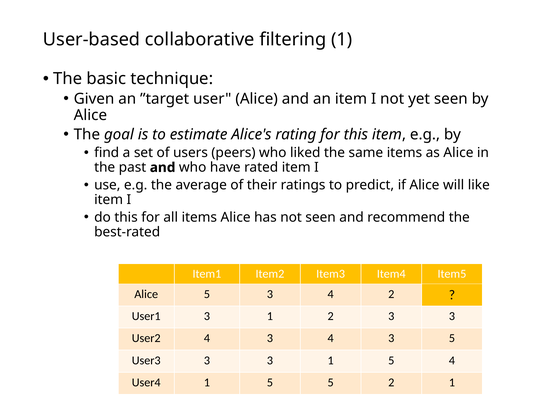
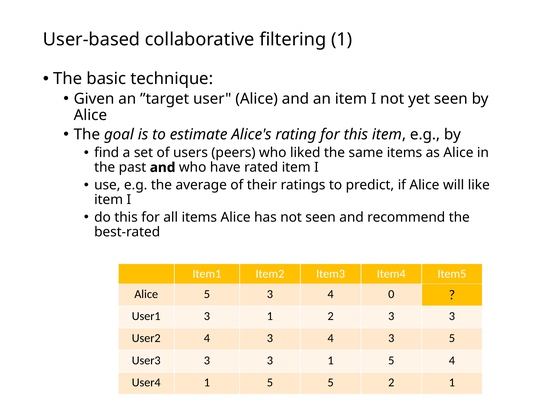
4 2: 2 -> 0
